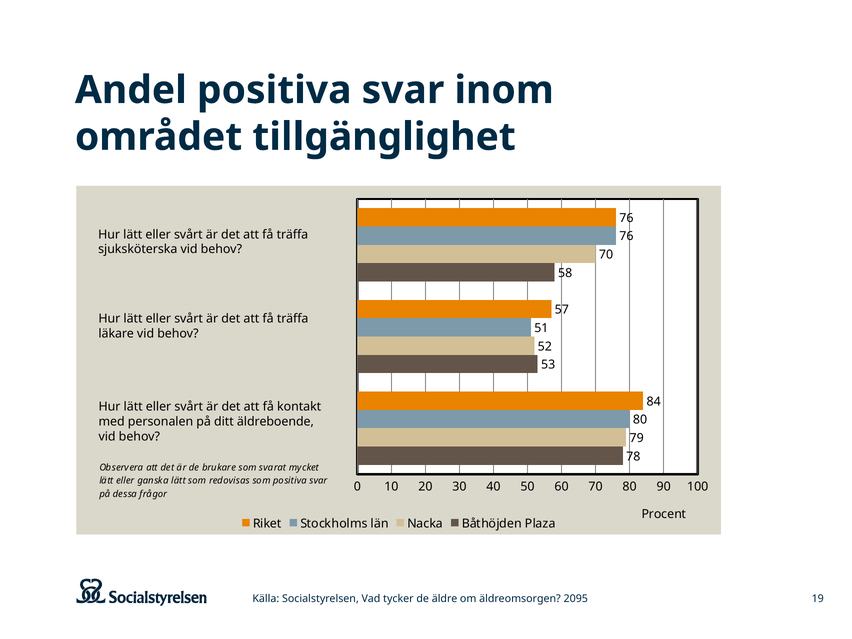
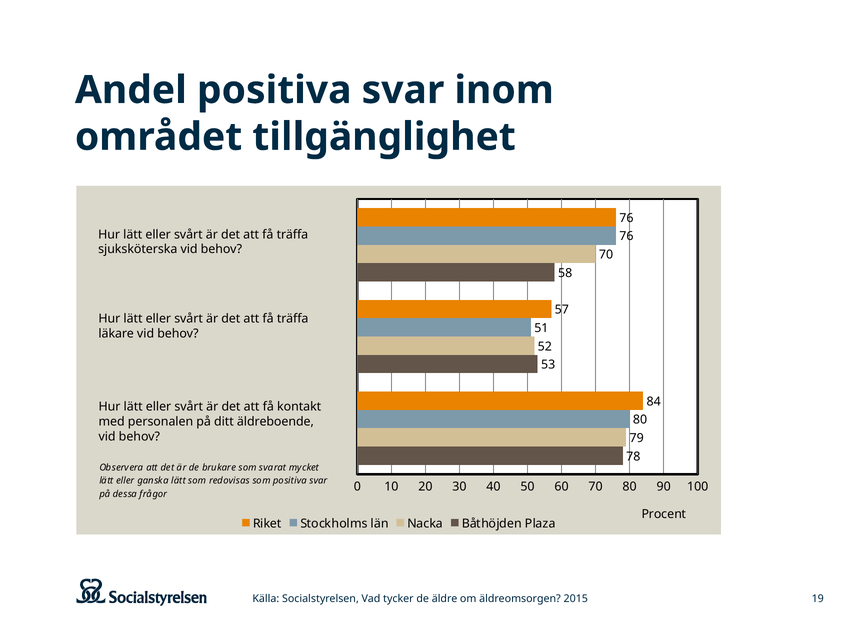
2095: 2095 -> 2015
